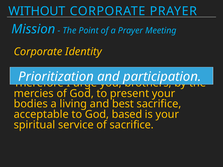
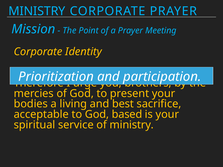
WITHOUT at (37, 11): WITHOUT -> MINISTRY
of sacrifice: sacrifice -> ministry
